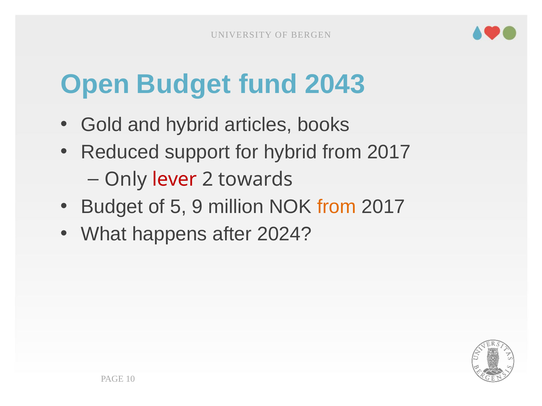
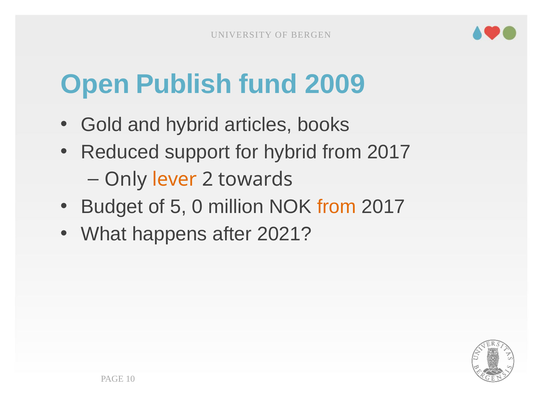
Open Budget: Budget -> Publish
2043: 2043 -> 2009
lever colour: red -> orange
9: 9 -> 0
2024: 2024 -> 2021
